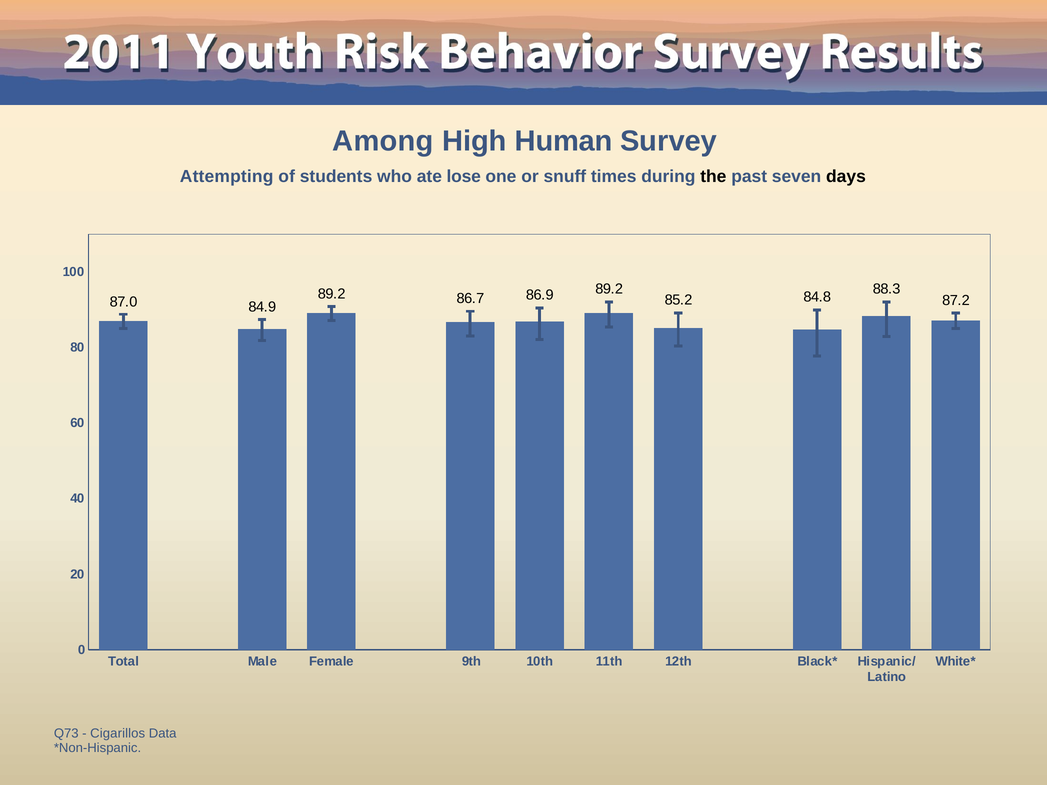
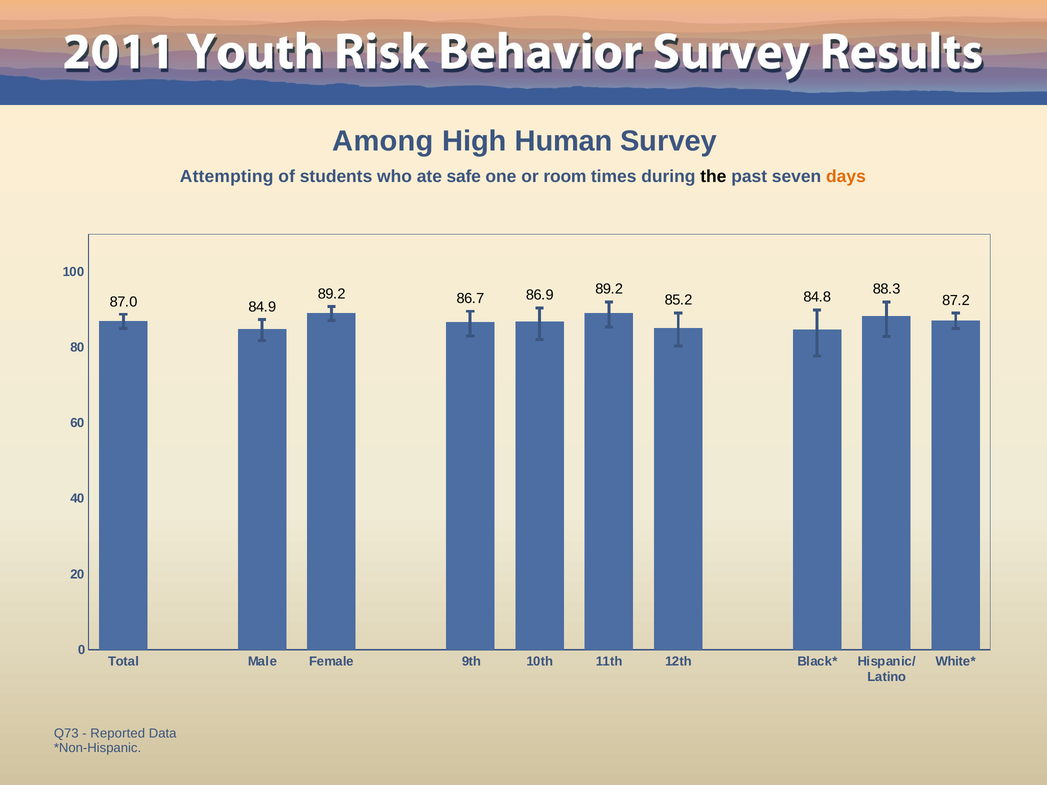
lose: lose -> safe
snuff: snuff -> room
days colour: black -> orange
Cigarillos: Cigarillos -> Reported
